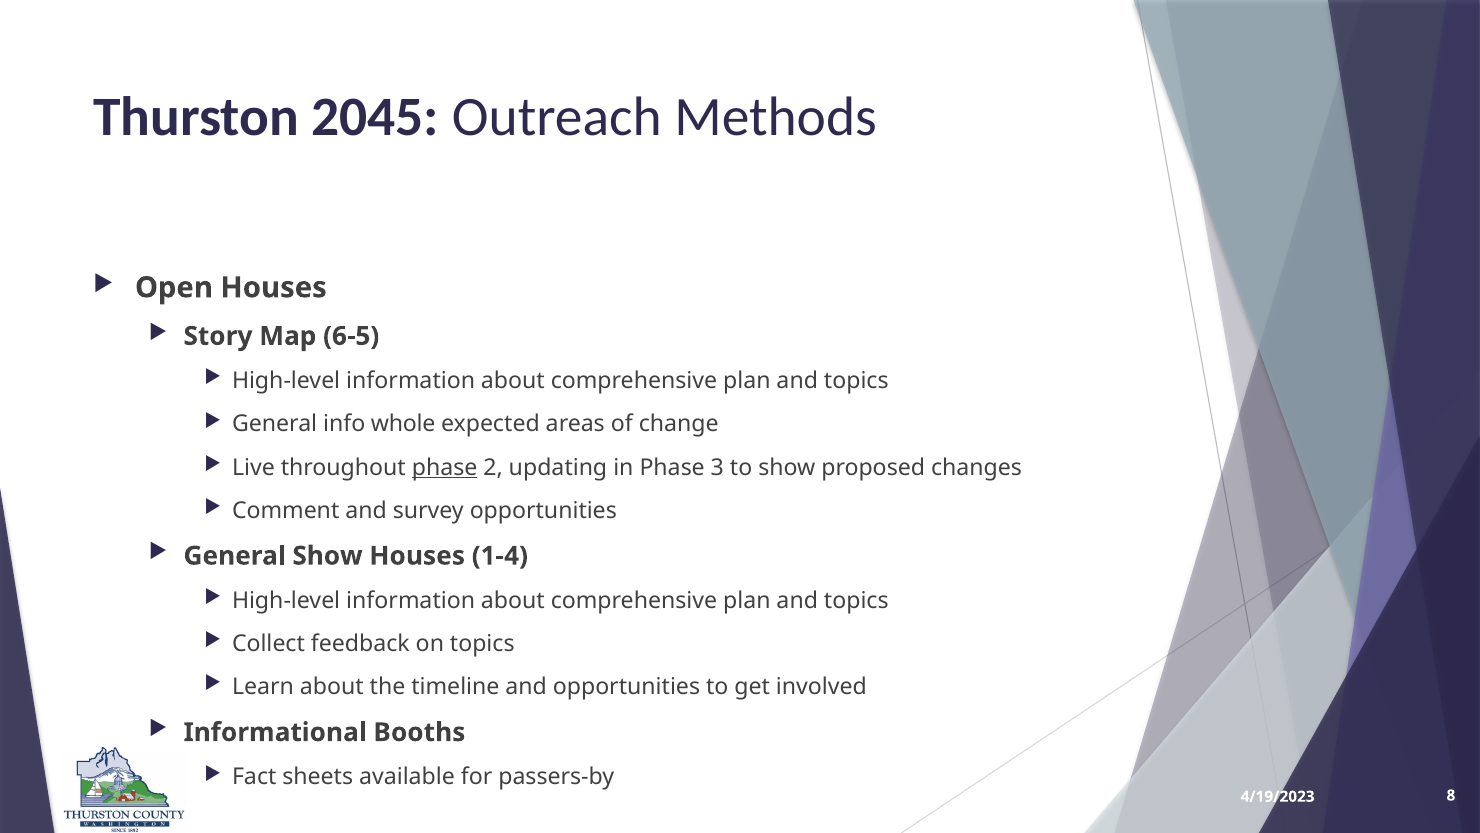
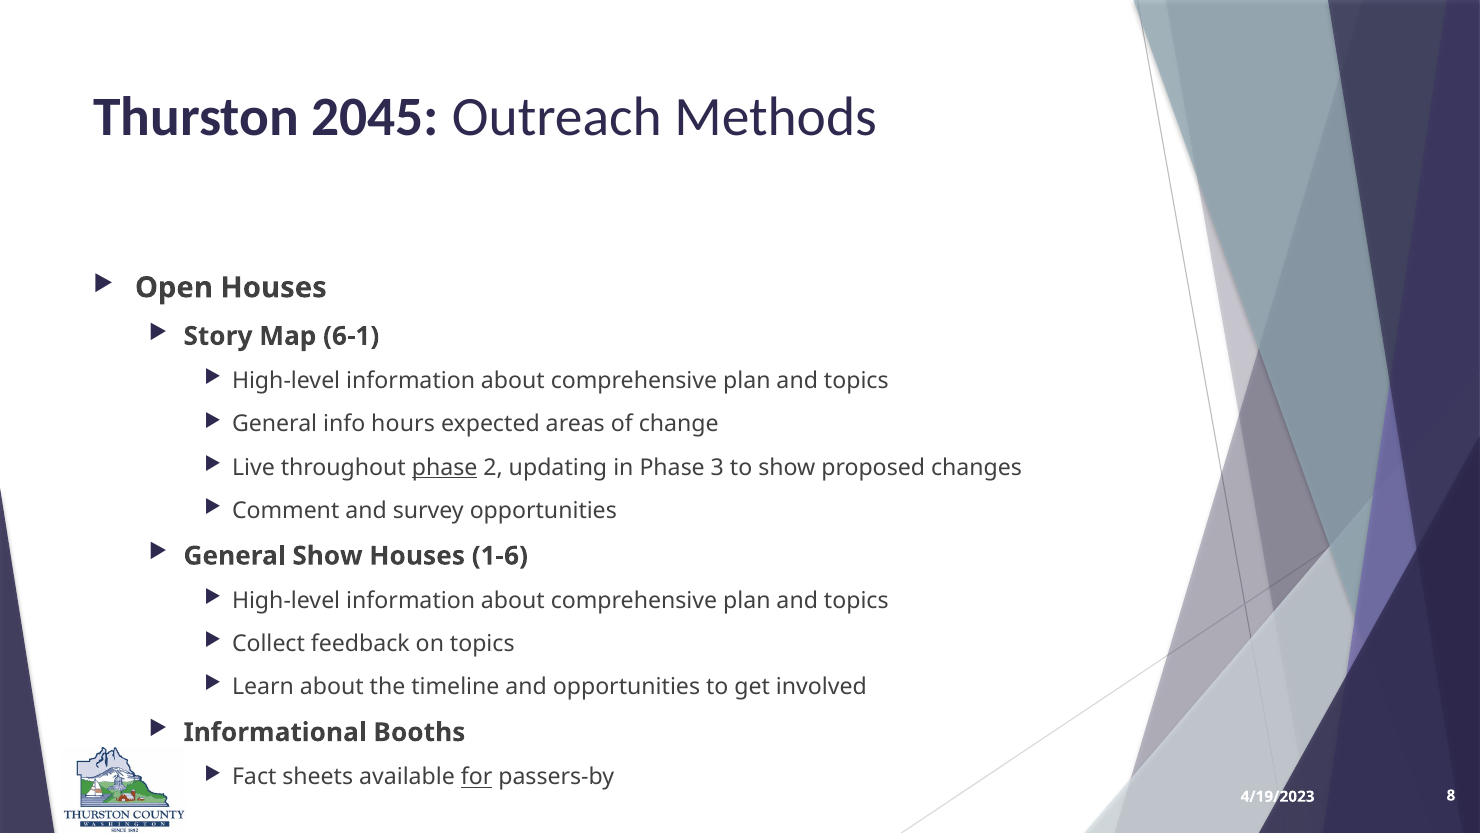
6-5: 6-5 -> 6-1
whole: whole -> hours
1-4: 1-4 -> 1-6
for underline: none -> present
